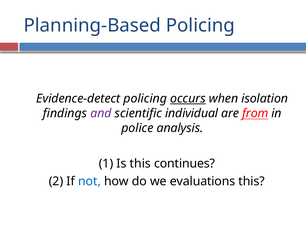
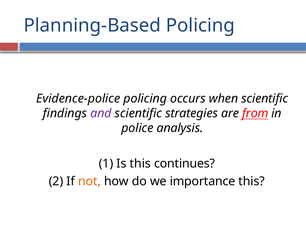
Evidence-detect: Evidence-detect -> Evidence-police
occurs underline: present -> none
when isolation: isolation -> scientific
individual: individual -> strategies
not colour: blue -> orange
evaluations: evaluations -> importance
